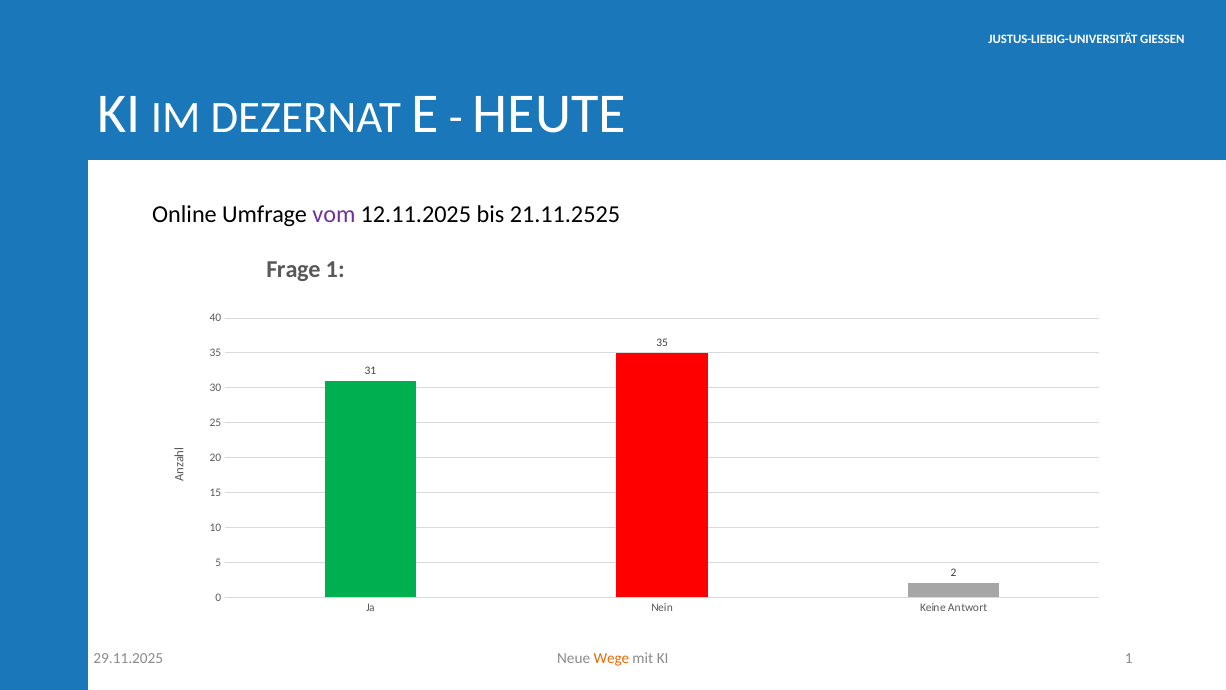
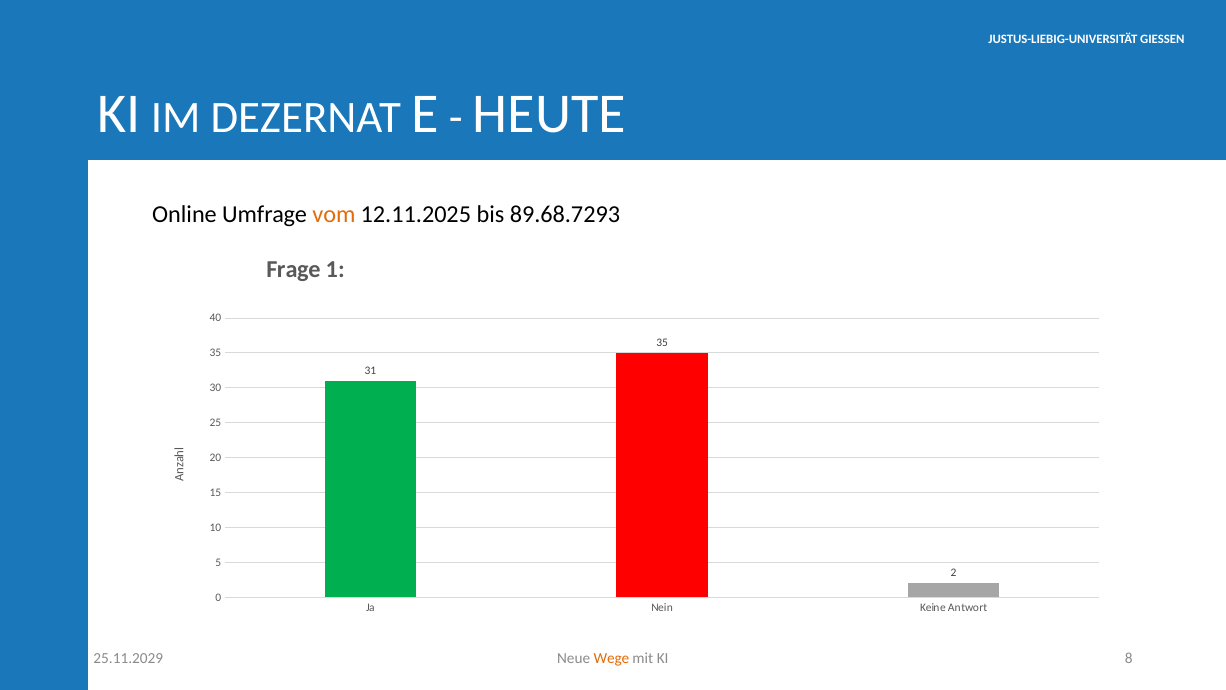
vom colour: purple -> orange
21.11.2525: 21.11.2525 -> 89.68.7293
29.11.2025: 29.11.2025 -> 25.11.2029
KI 1: 1 -> 8
